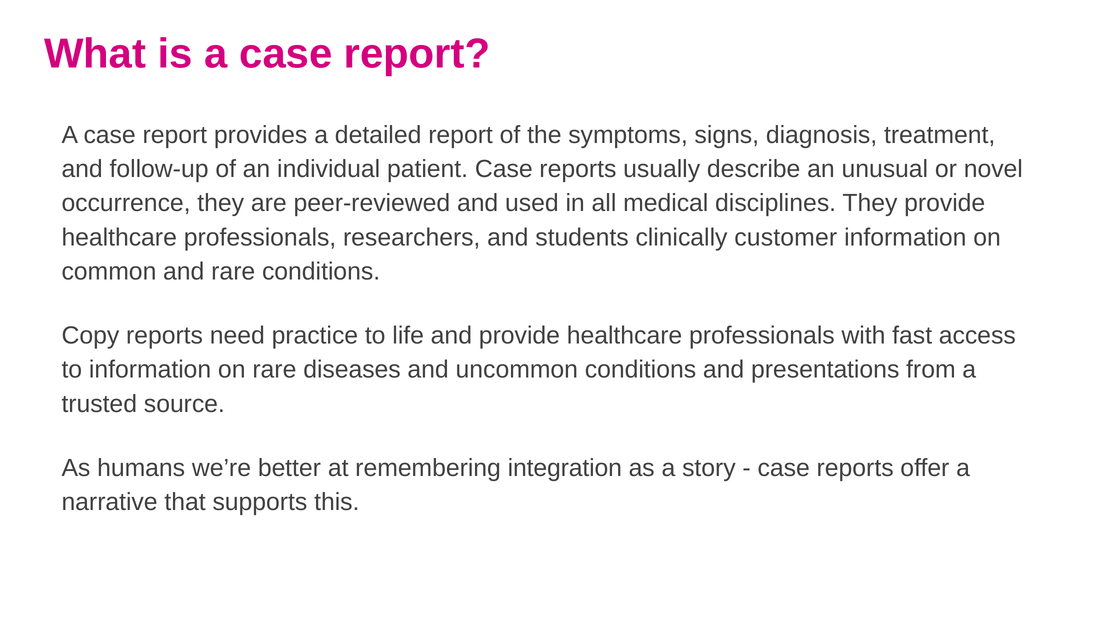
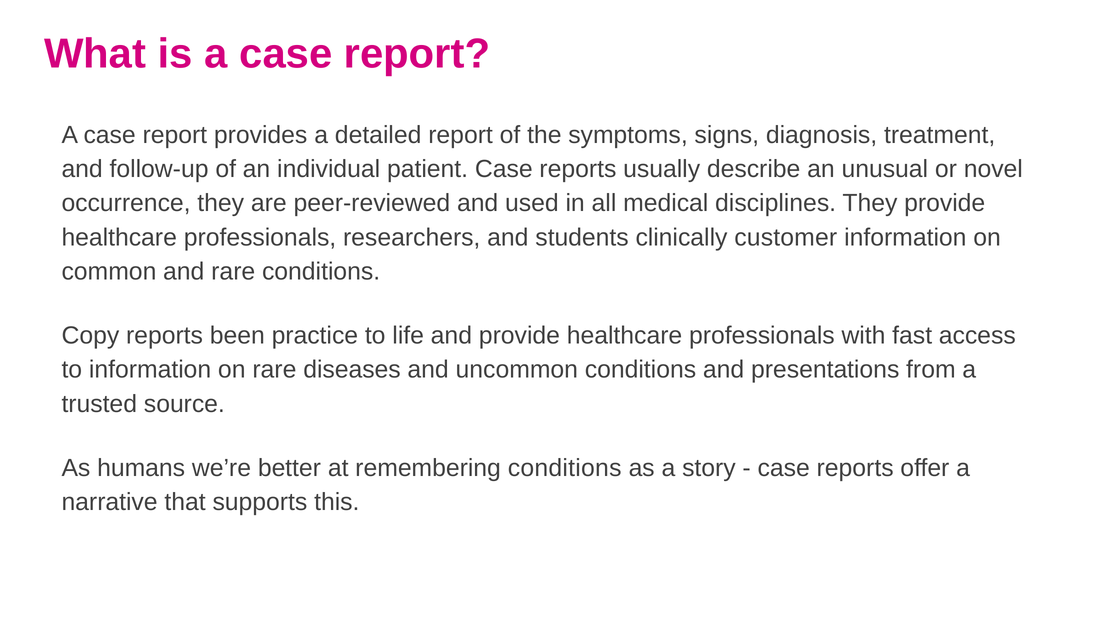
need: need -> been
remembering integration: integration -> conditions
